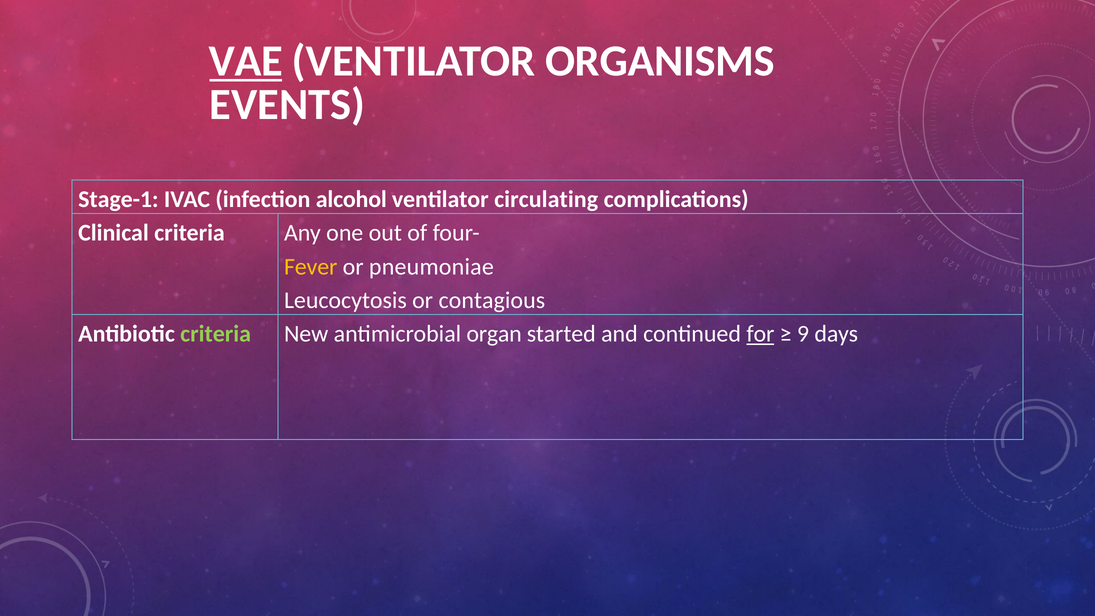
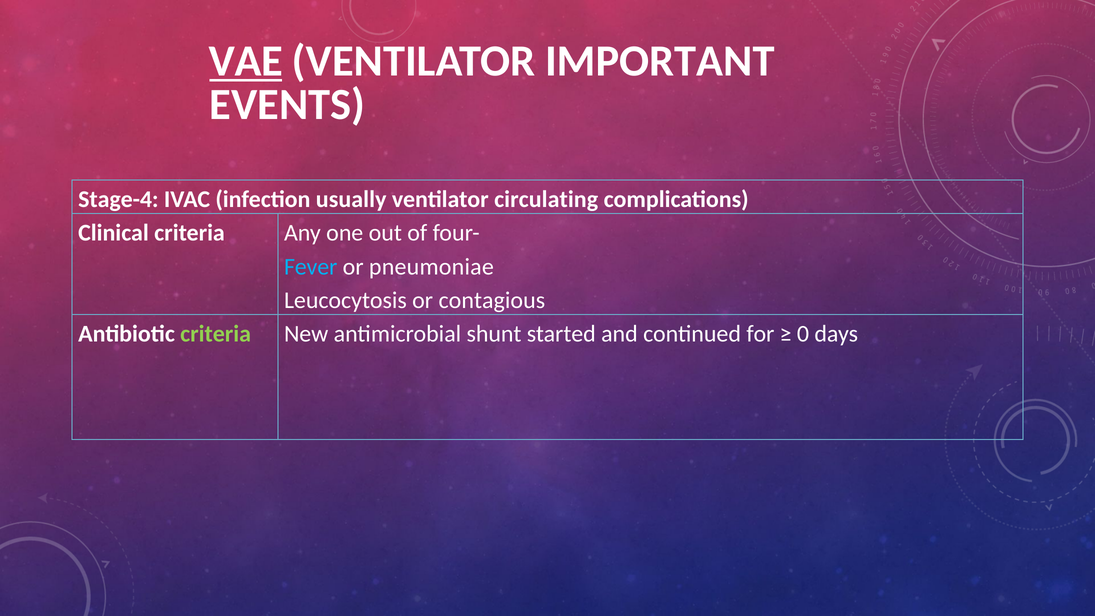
ORGANISMS: ORGANISMS -> IMPORTANT
Stage-1: Stage-1 -> Stage-4
alcohol: alcohol -> usually
Fever colour: yellow -> light blue
organ: organ -> shunt
for underline: present -> none
9: 9 -> 0
